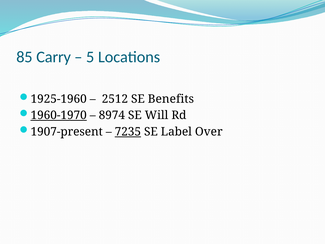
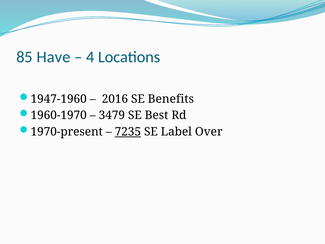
Carry: Carry -> Have
5: 5 -> 4
1925-1960: 1925-1960 -> 1947-1960
2512: 2512 -> 2016
1960-1970 underline: present -> none
8974: 8974 -> 3479
Will: Will -> Best
1907-present: 1907-present -> 1970-present
